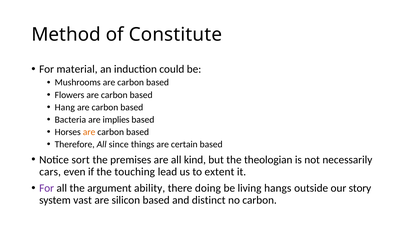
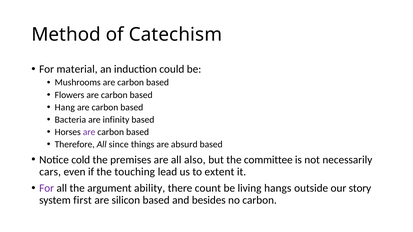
Constitute: Constitute -> Catechism
implies: implies -> infinity
are at (89, 132) colour: orange -> purple
certain: certain -> absurd
sort: sort -> cold
kind: kind -> also
theologian: theologian -> committee
doing: doing -> count
vast: vast -> first
distinct: distinct -> besides
